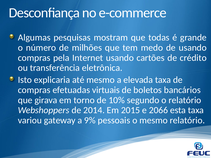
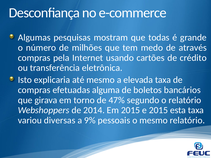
de usando: usando -> através
virtuais: virtuais -> alguma
10%: 10% -> 47%
e 2066: 2066 -> 2015
gateway: gateway -> diversas
